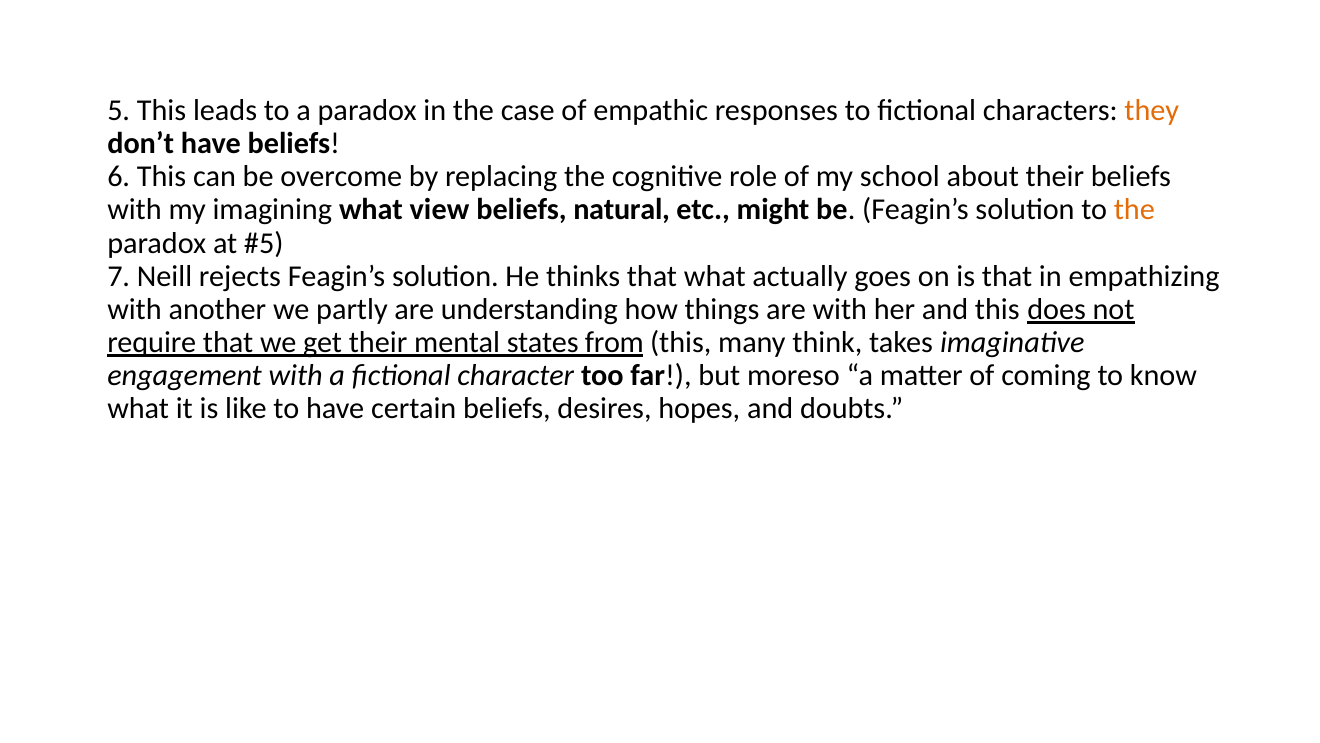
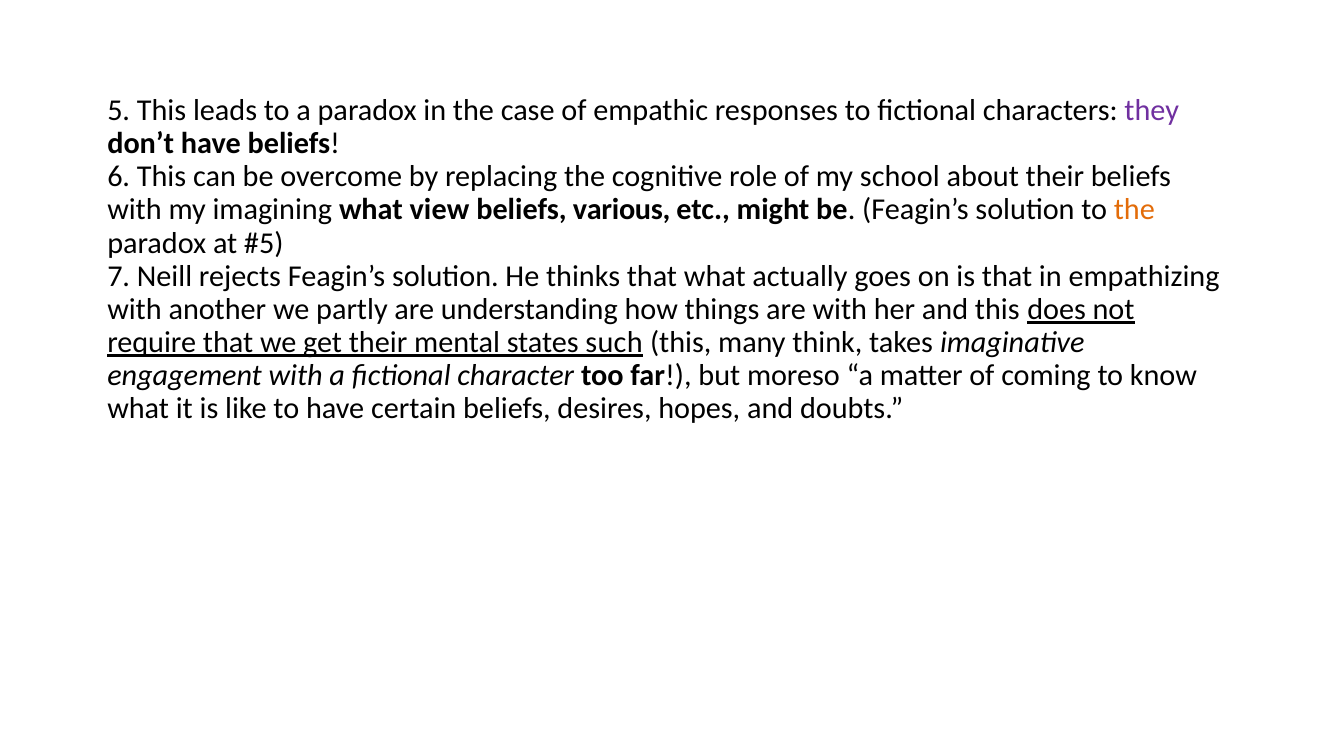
they colour: orange -> purple
natural: natural -> various
from: from -> such
